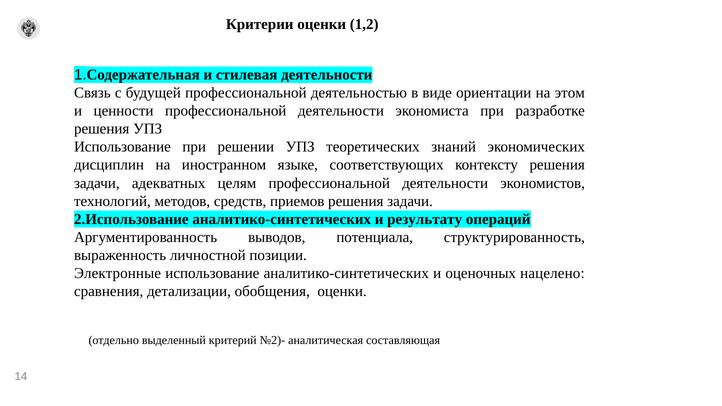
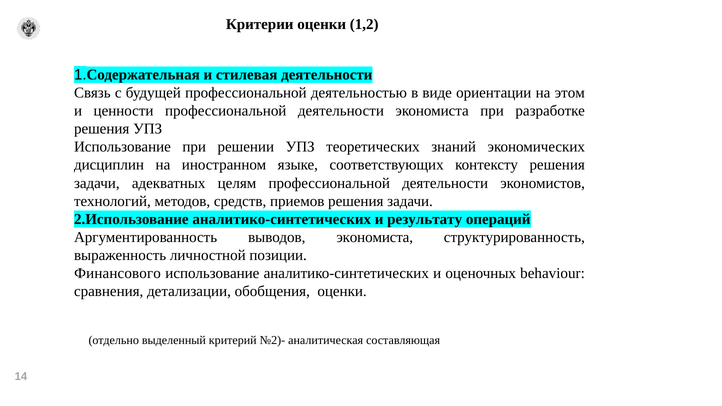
выводов потенциала: потенциала -> экономиста
Электронные: Электронные -> Финансового
нацелено: нацелено -> behaviour
